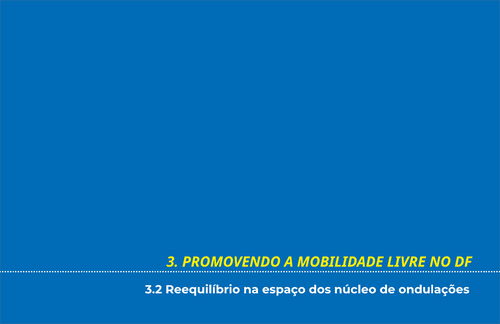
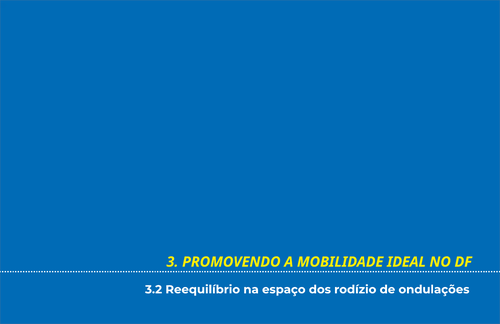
LIVRE: LIVRE -> IDEAL
núcleo: núcleo -> rodízio
